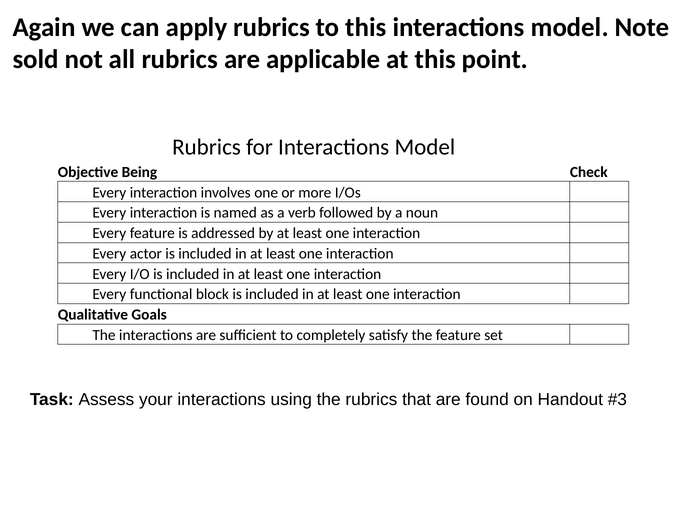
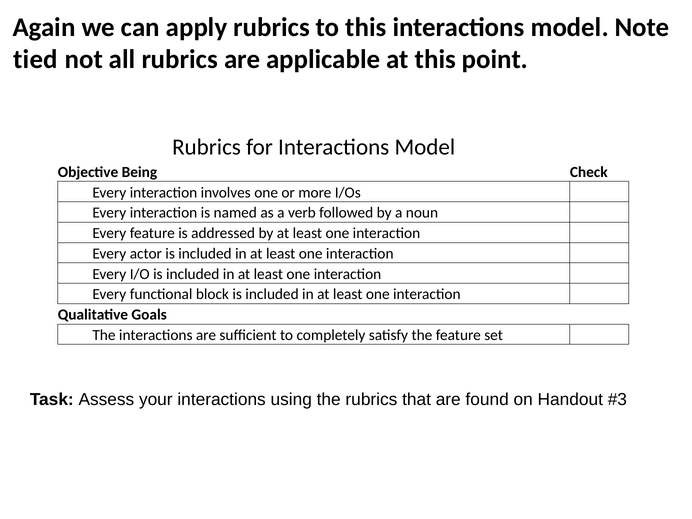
sold: sold -> tied
